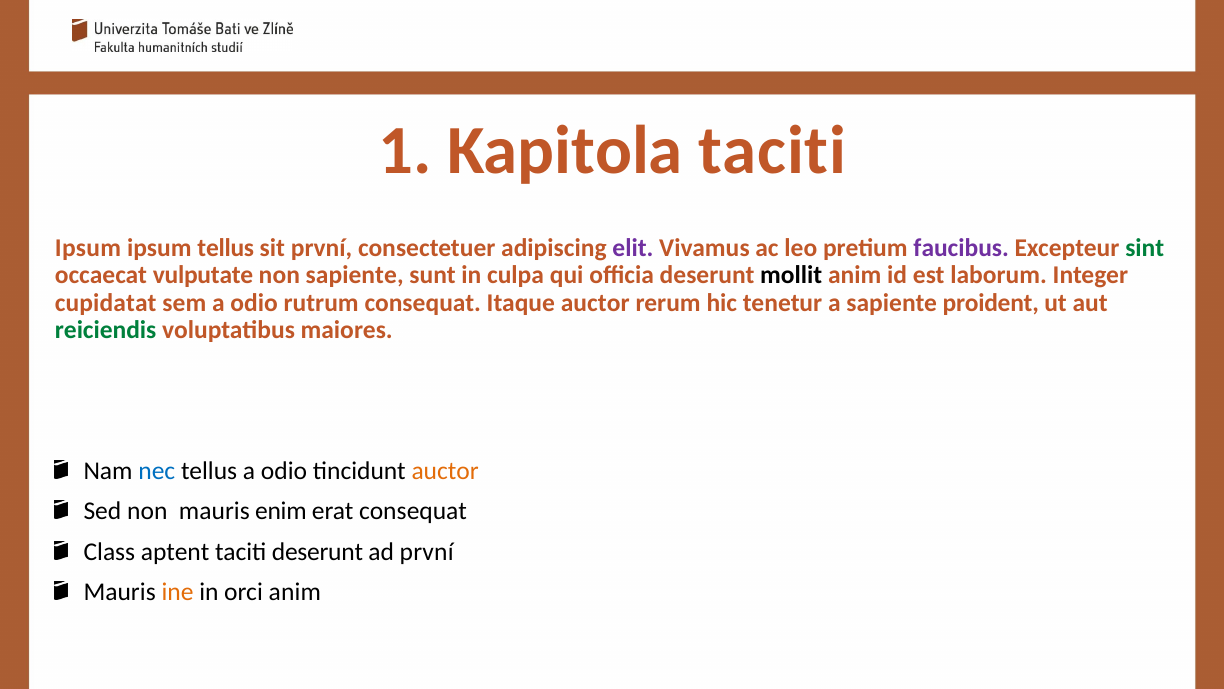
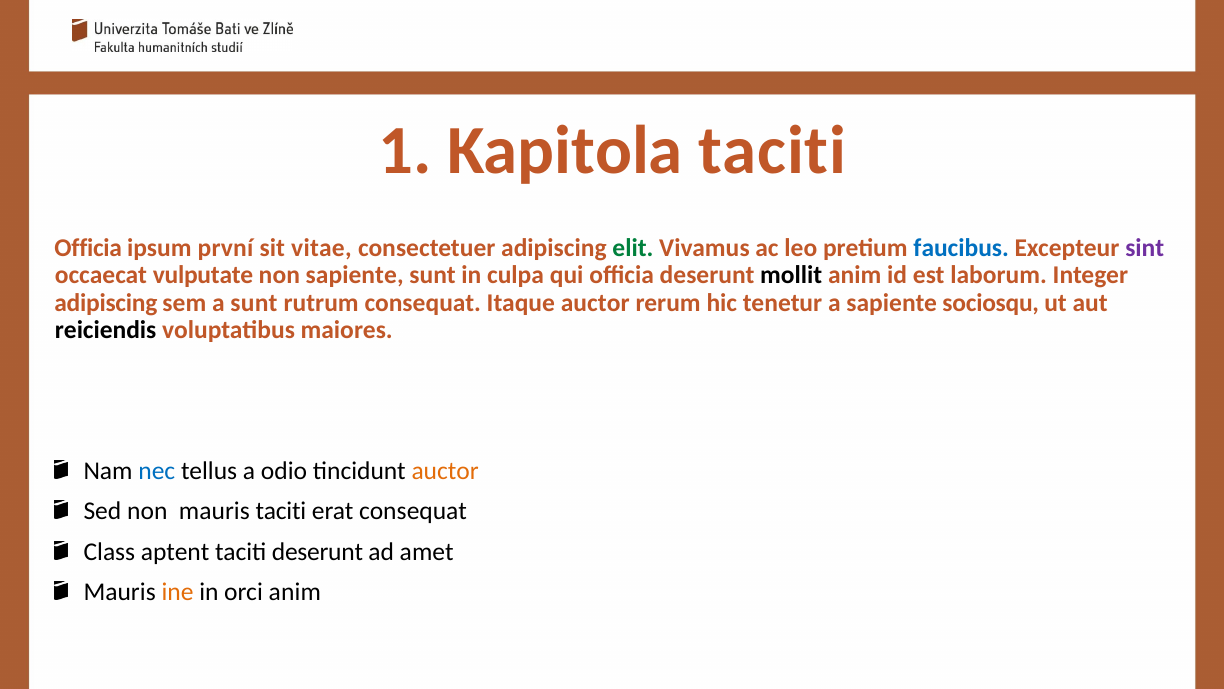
Ipsum at (88, 248): Ipsum -> Officia
ipsum tellus: tellus -> první
sit první: první -> vitae
elit colour: purple -> green
faucibus colour: purple -> blue
sint colour: green -> purple
cupidatat at (106, 303): cupidatat -> adipiscing
sem a odio: odio -> sunt
proident: proident -> sociosqu
reiciendis colour: green -> black
mauris enim: enim -> taciti
ad první: první -> amet
